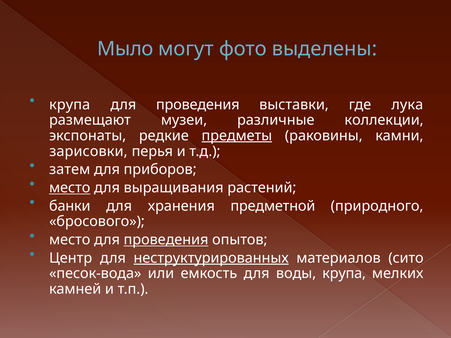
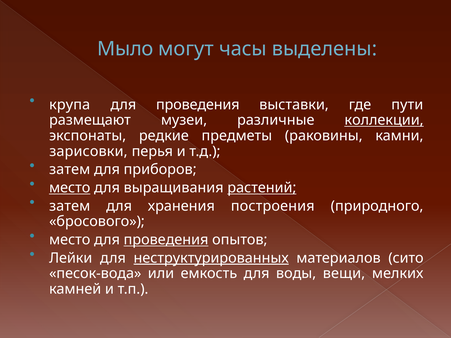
фото: фото -> часы
лука: лука -> пути
коллекции underline: none -> present
предметы underline: present -> none
растений underline: none -> present
банки at (70, 206): банки -> затем
предметной: предметной -> построения
Центр: Центр -> Лейки
воды крупа: крупа -> вещи
